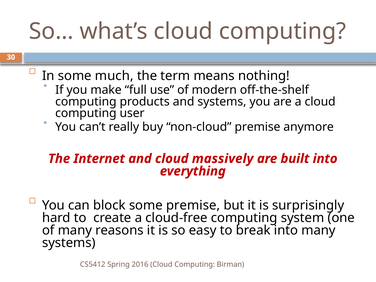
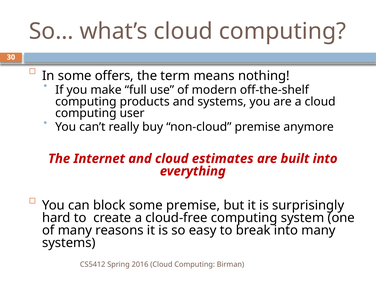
much: much -> offers
massively: massively -> estimates
